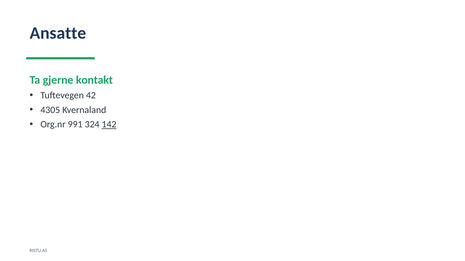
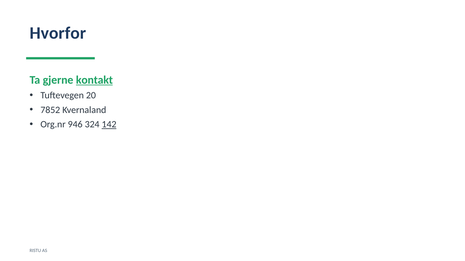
Ansatte: Ansatte -> Hvorfor
kontakt underline: none -> present
42: 42 -> 20
4305: 4305 -> 7852
991: 991 -> 946
